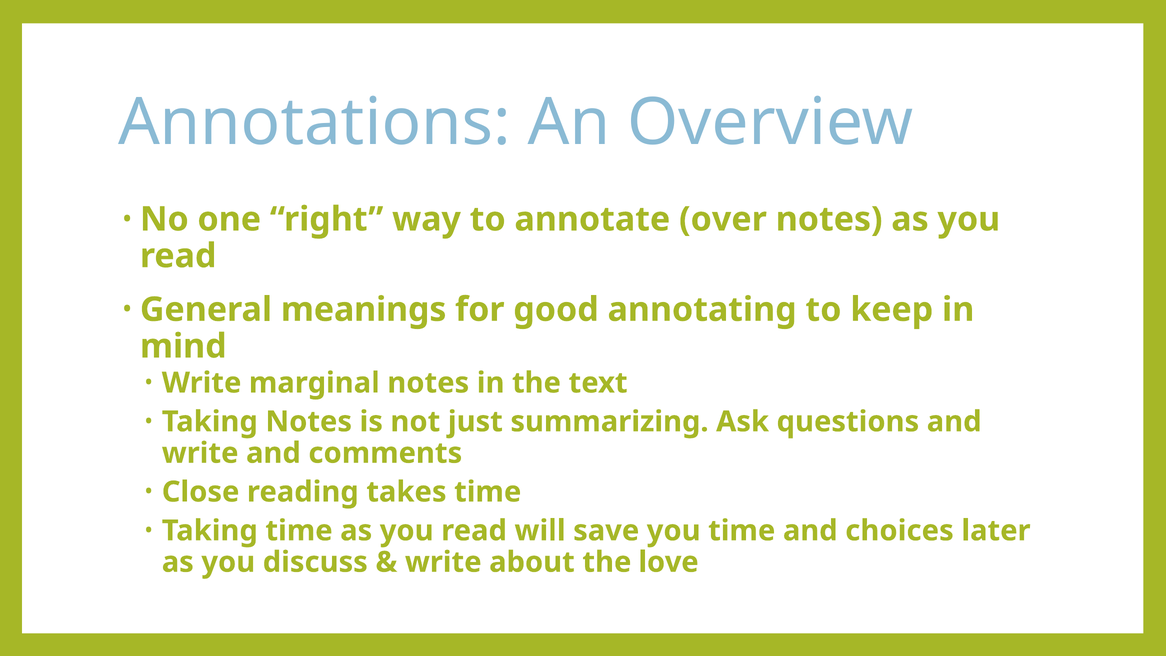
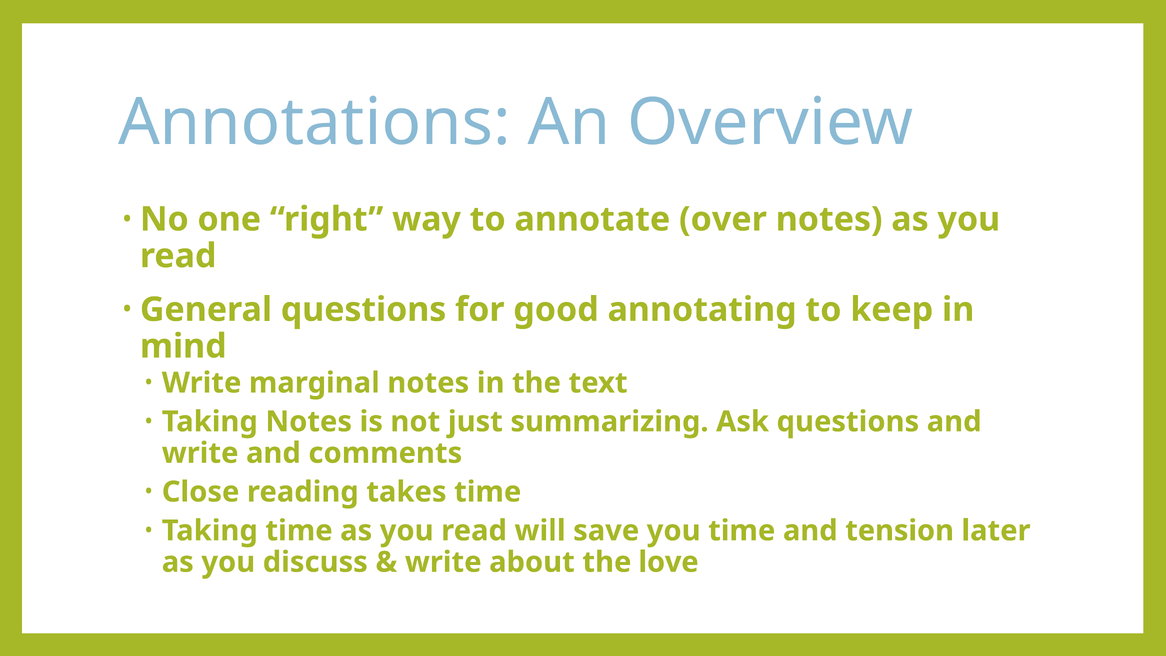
General meanings: meanings -> questions
choices: choices -> tension
